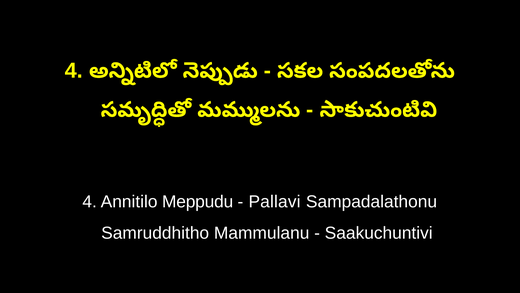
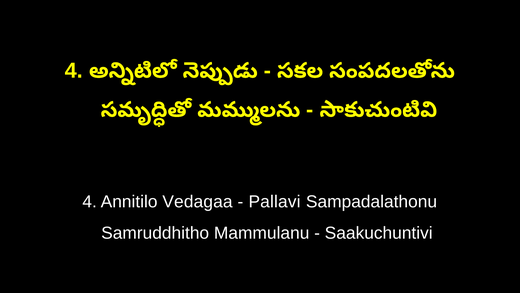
Meppudu: Meppudu -> Vedagaa
